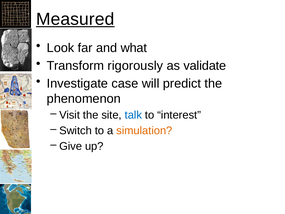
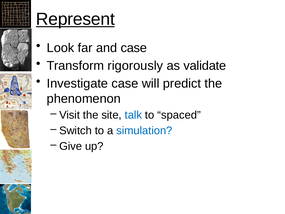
Measured: Measured -> Represent
and what: what -> case
interest: interest -> spaced
simulation colour: orange -> blue
